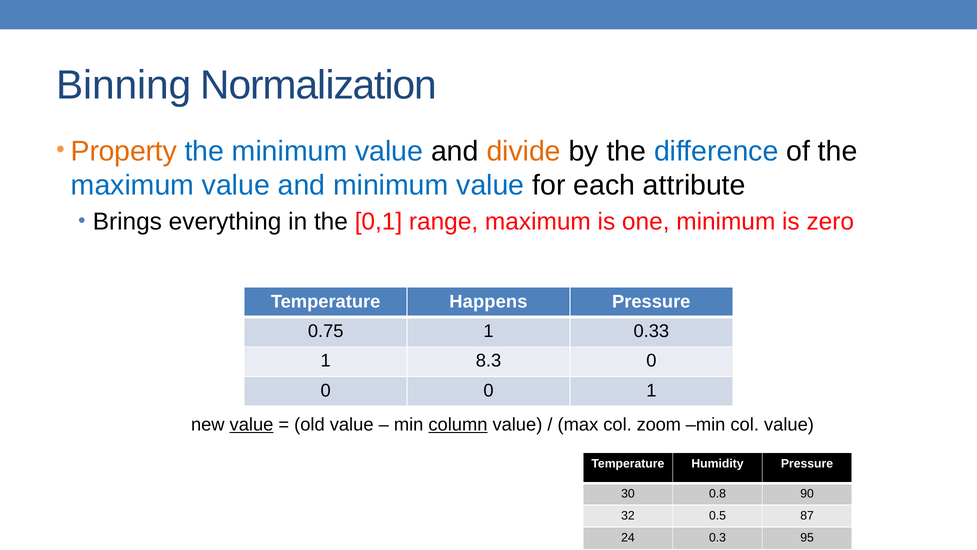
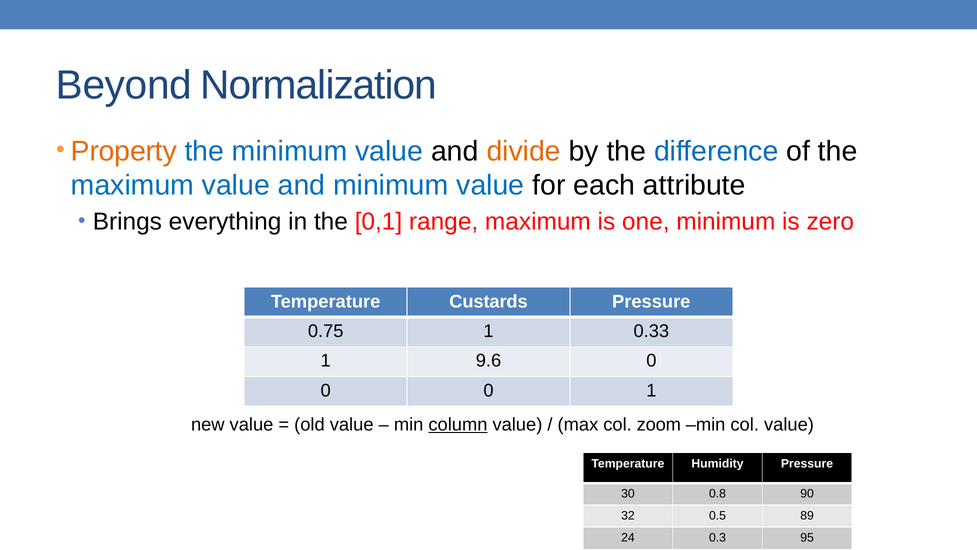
Binning: Binning -> Beyond
Happens: Happens -> Custards
8.3: 8.3 -> 9.6
value at (251, 424) underline: present -> none
87: 87 -> 89
